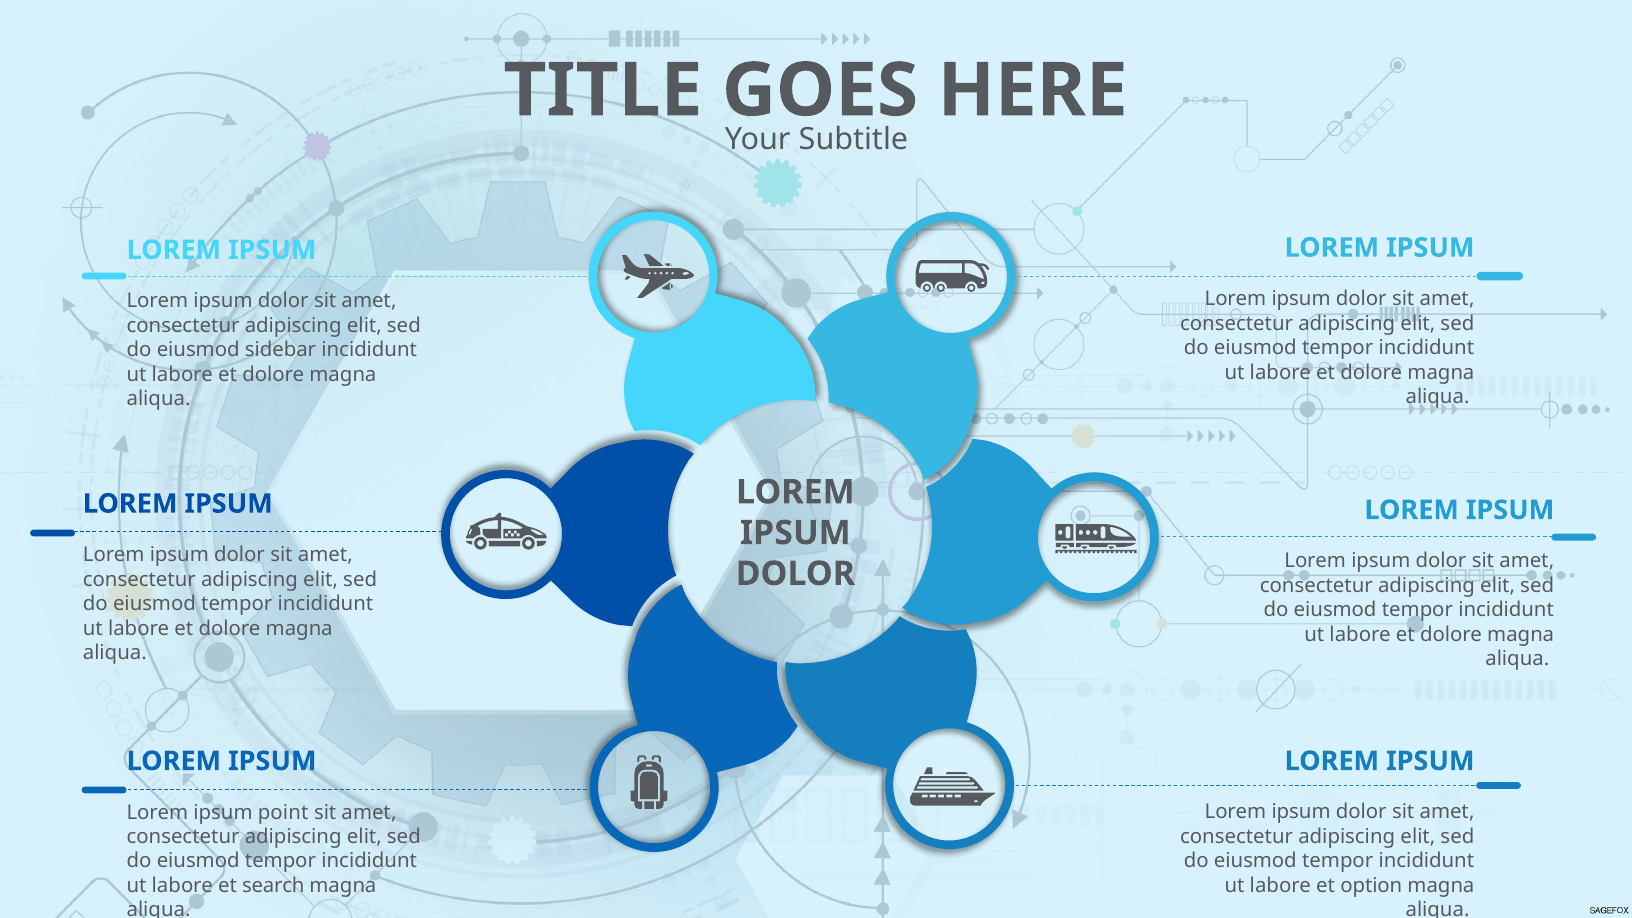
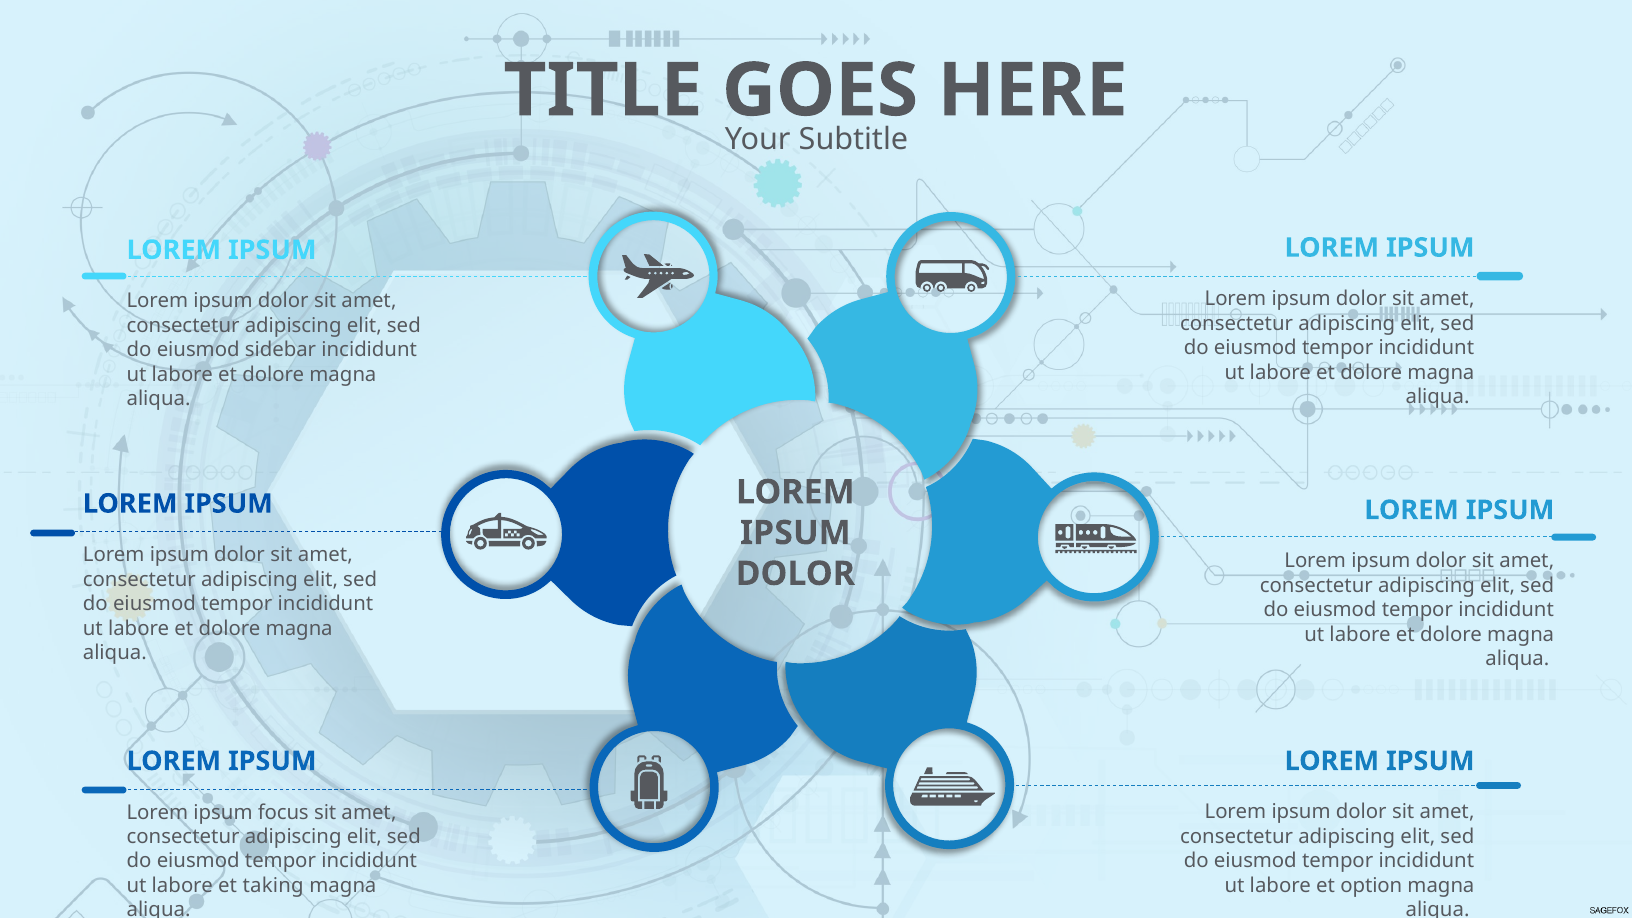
point: point -> focus
search: search -> taking
